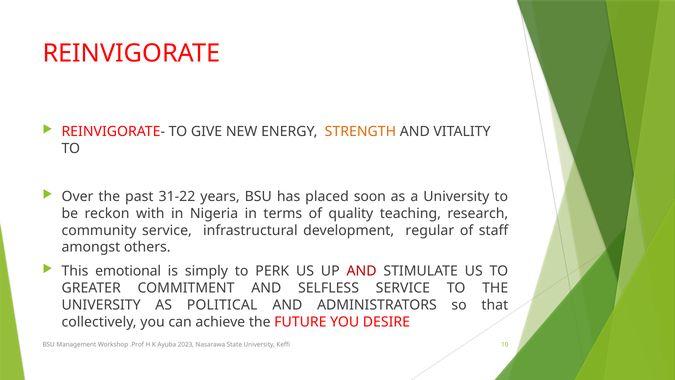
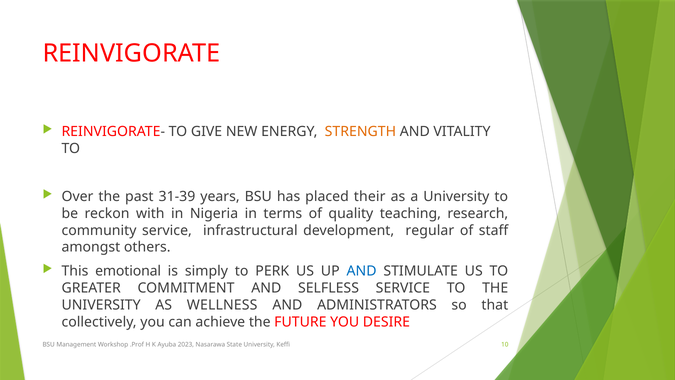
31-22: 31-22 -> 31-39
soon: soon -> their
AND at (362, 271) colour: red -> blue
POLITICAL: POLITICAL -> WELLNESS
